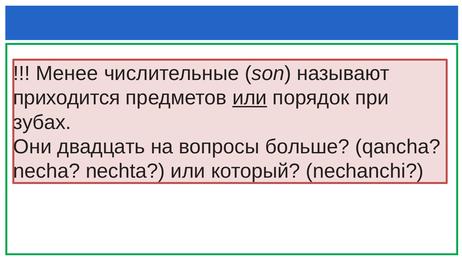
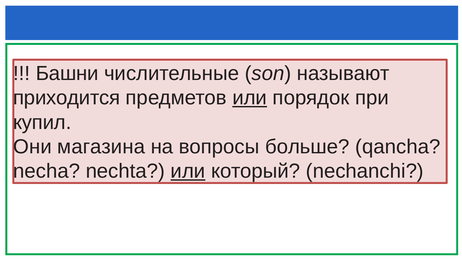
Менее: Менее -> Башни
зубах: зубах -> купил
двадцать: двадцать -> магазина
или at (188, 171) underline: none -> present
